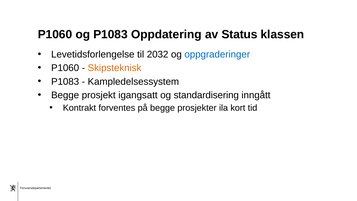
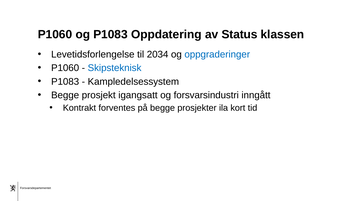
2032: 2032 -> 2034
Skipsteknisk colour: orange -> blue
standardisering: standardisering -> forsvarsindustri
